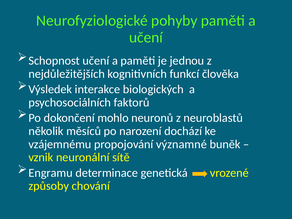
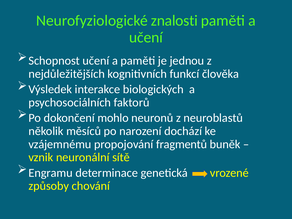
pohyby: pohyby -> znalosti
významné: významné -> fragmentů
